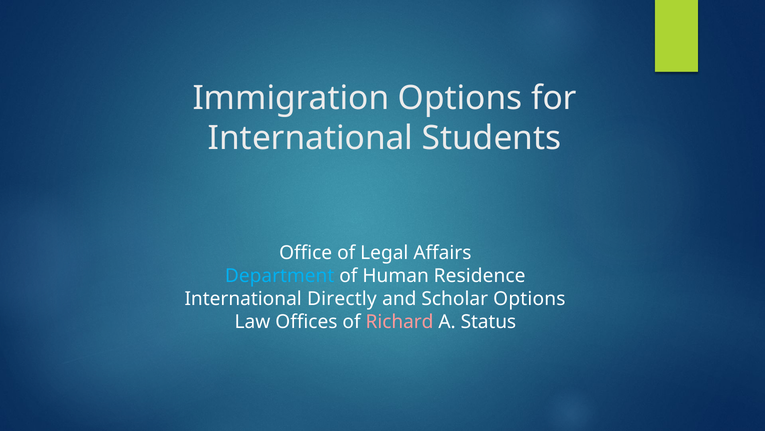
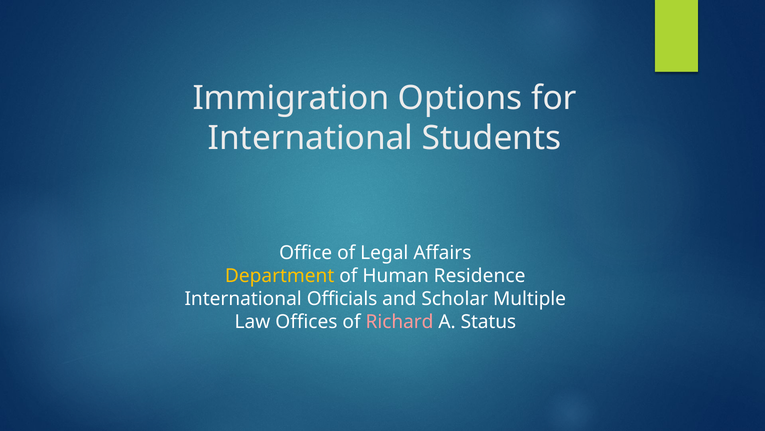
Department colour: light blue -> yellow
Directly: Directly -> Officials
Scholar Options: Options -> Multiple
